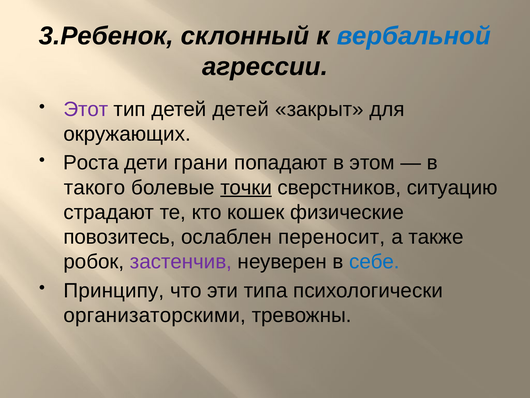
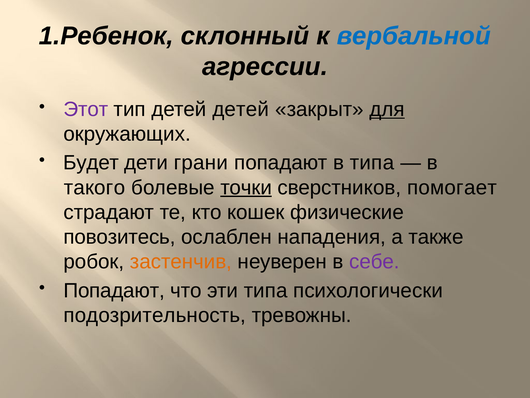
3.Ребенок: 3.Ребенок -> 1.Ребенок
для underline: none -> present
Роста: Роста -> Будет
в этом: этом -> типа
ситуацию: ситуацию -> помогает
переносит: переносит -> нападения
застенчив colour: purple -> orange
себе colour: blue -> purple
Принципу at (114, 290): Принципу -> Попадают
организаторскими: организаторскими -> подозрительность
